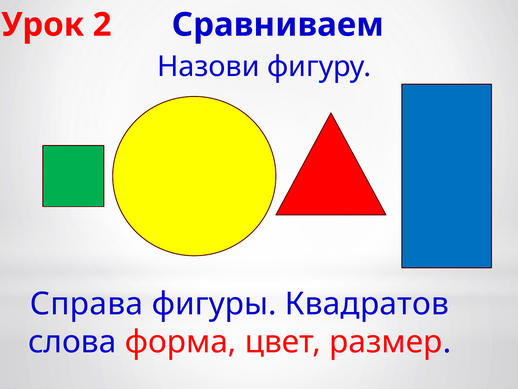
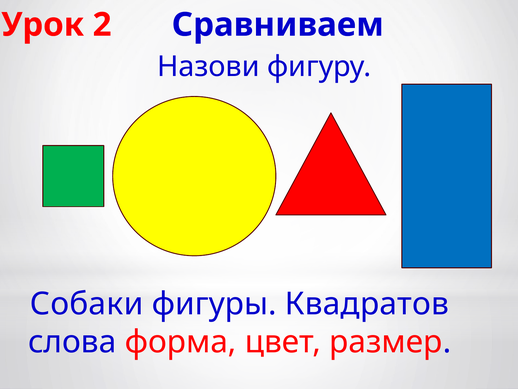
Справа: Справа -> Собаки
